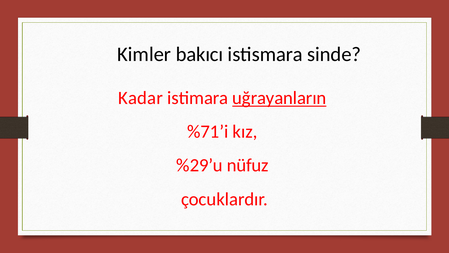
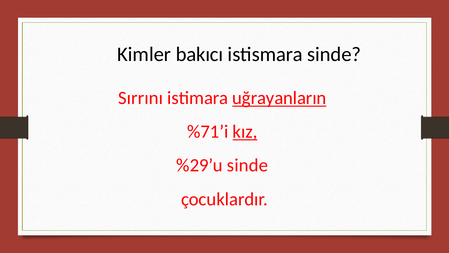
Kadar: Kadar -> Sırrını
kız underline: none -> present
%29’u nüfuz: nüfuz -> sinde
